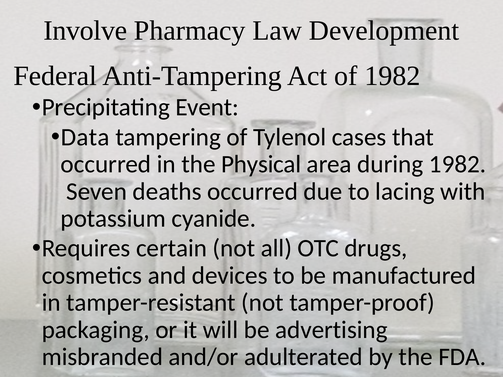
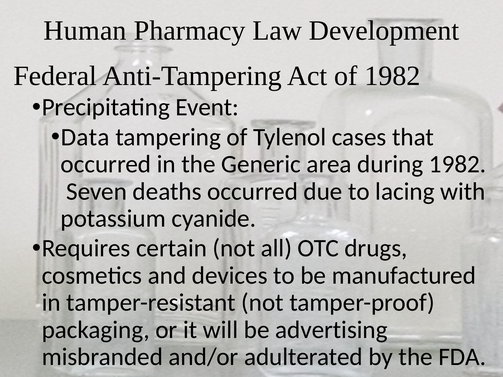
Involve: Involve -> Human
Physical: Physical -> Generic
